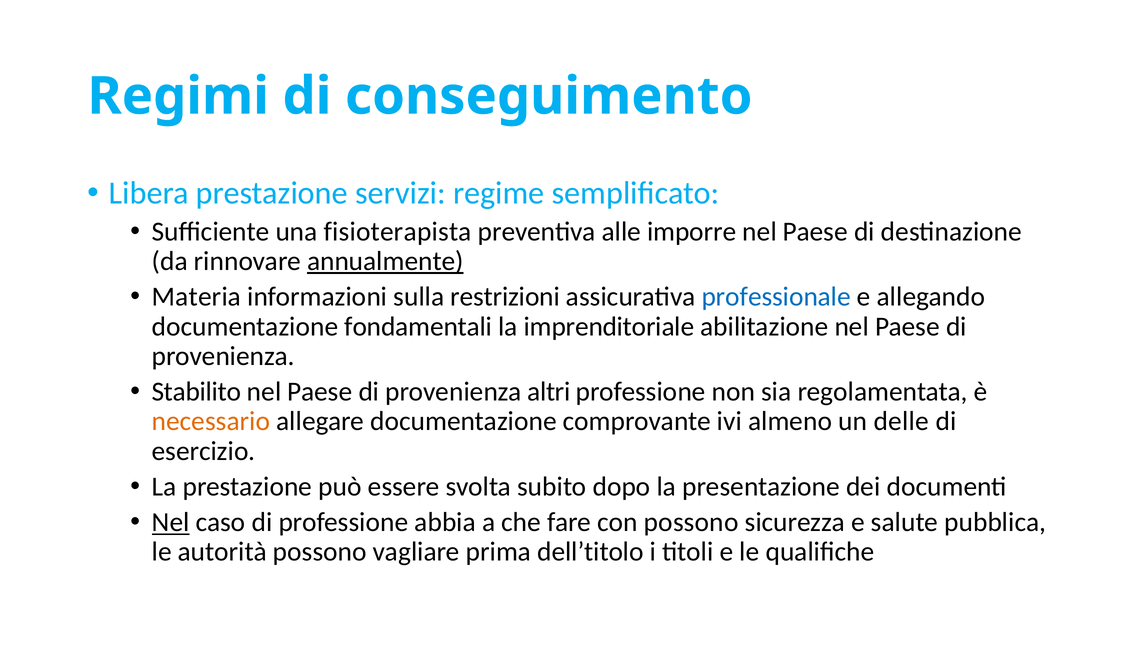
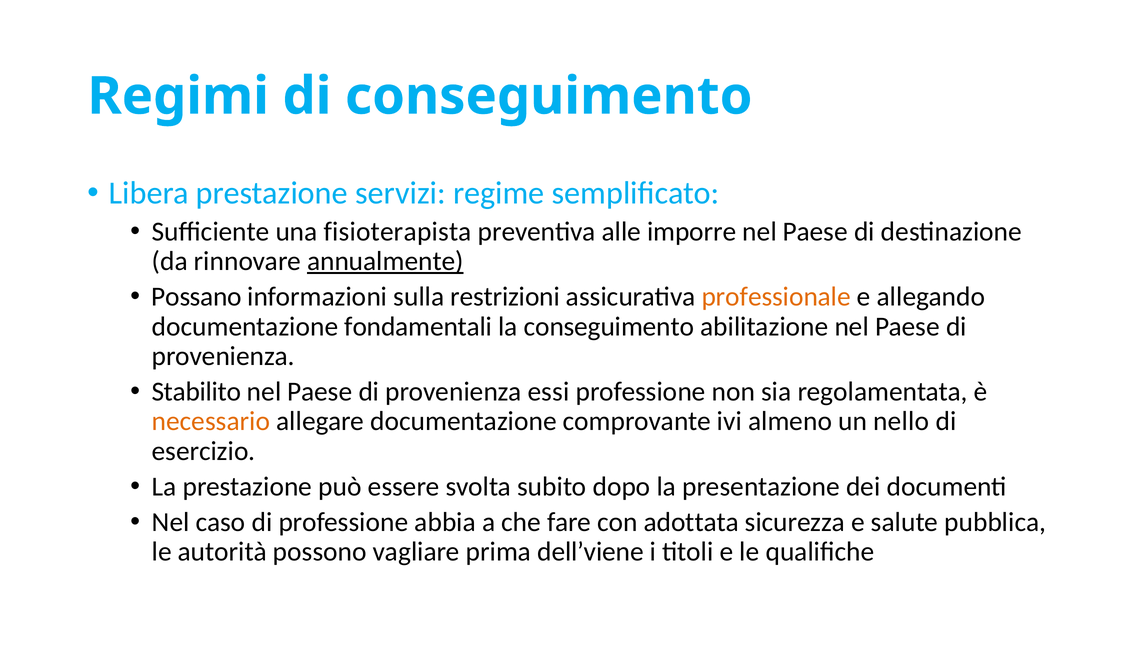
Materia: Materia -> Possano
professionale colour: blue -> orange
la imprenditoriale: imprenditoriale -> conseguimento
altri: altri -> essi
delle: delle -> nello
Nel at (171, 522) underline: present -> none
con possono: possono -> adottata
dell’titolo: dell’titolo -> dell’viene
